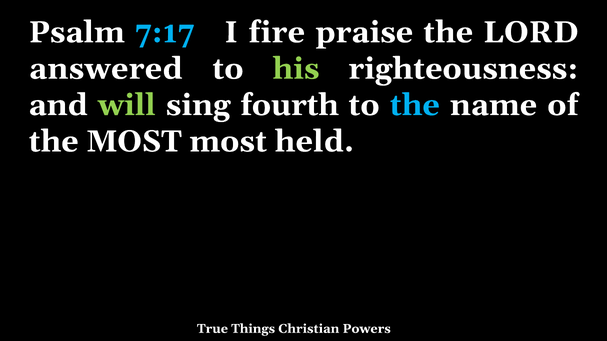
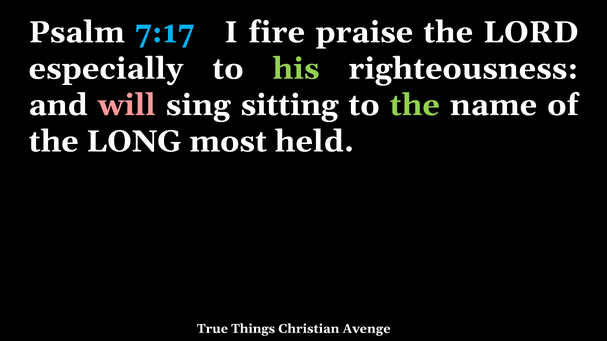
answered: answered -> especially
will colour: light green -> pink
fourth: fourth -> sitting
the at (415, 105) colour: light blue -> light green
the MOST: MOST -> LONG
Powers: Powers -> Avenge
